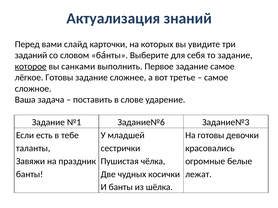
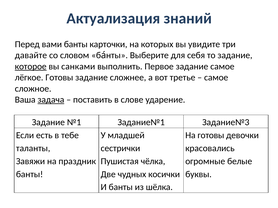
вами слайд: слайд -> банты
заданий: заданий -> давайте
задача underline: none -> present
Задание№6: Задание№6 -> Задание№1
лежат: лежат -> буквы
